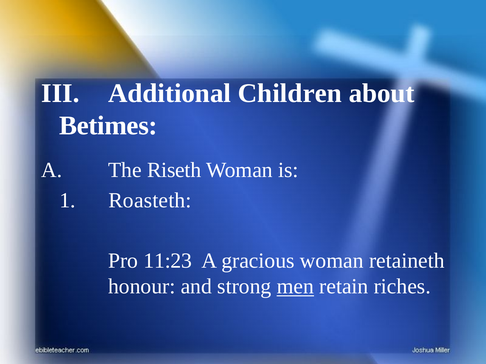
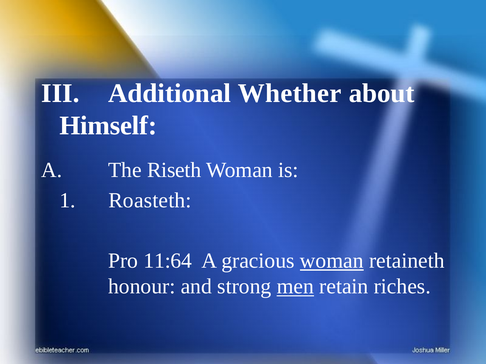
Children: Children -> Whether
Betimes: Betimes -> Himself
11:23: 11:23 -> 11:64
woman at (332, 261) underline: none -> present
